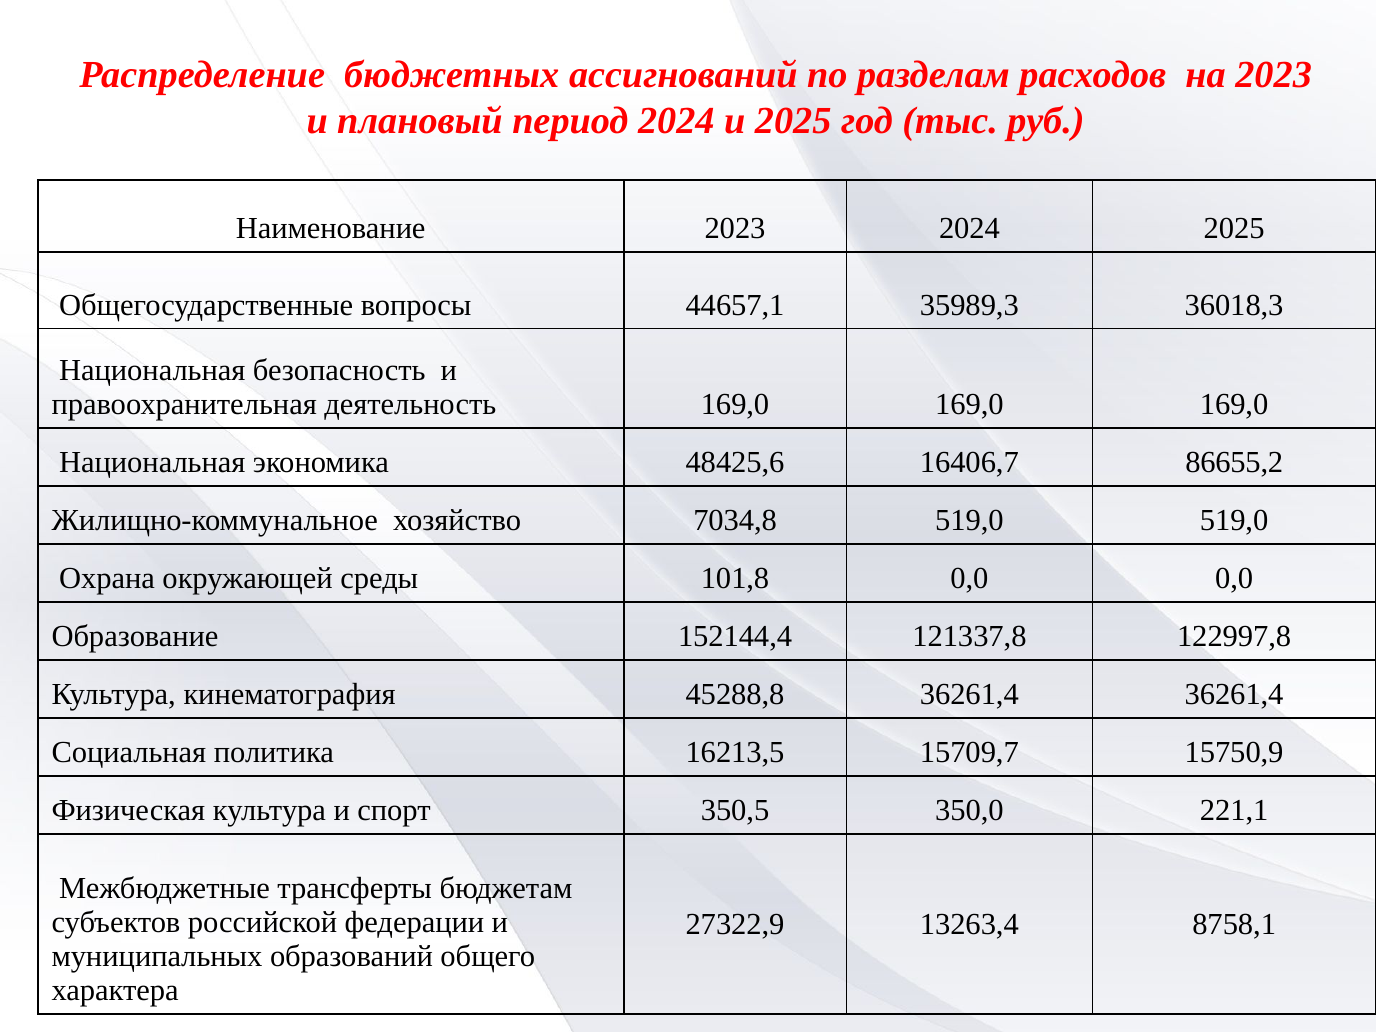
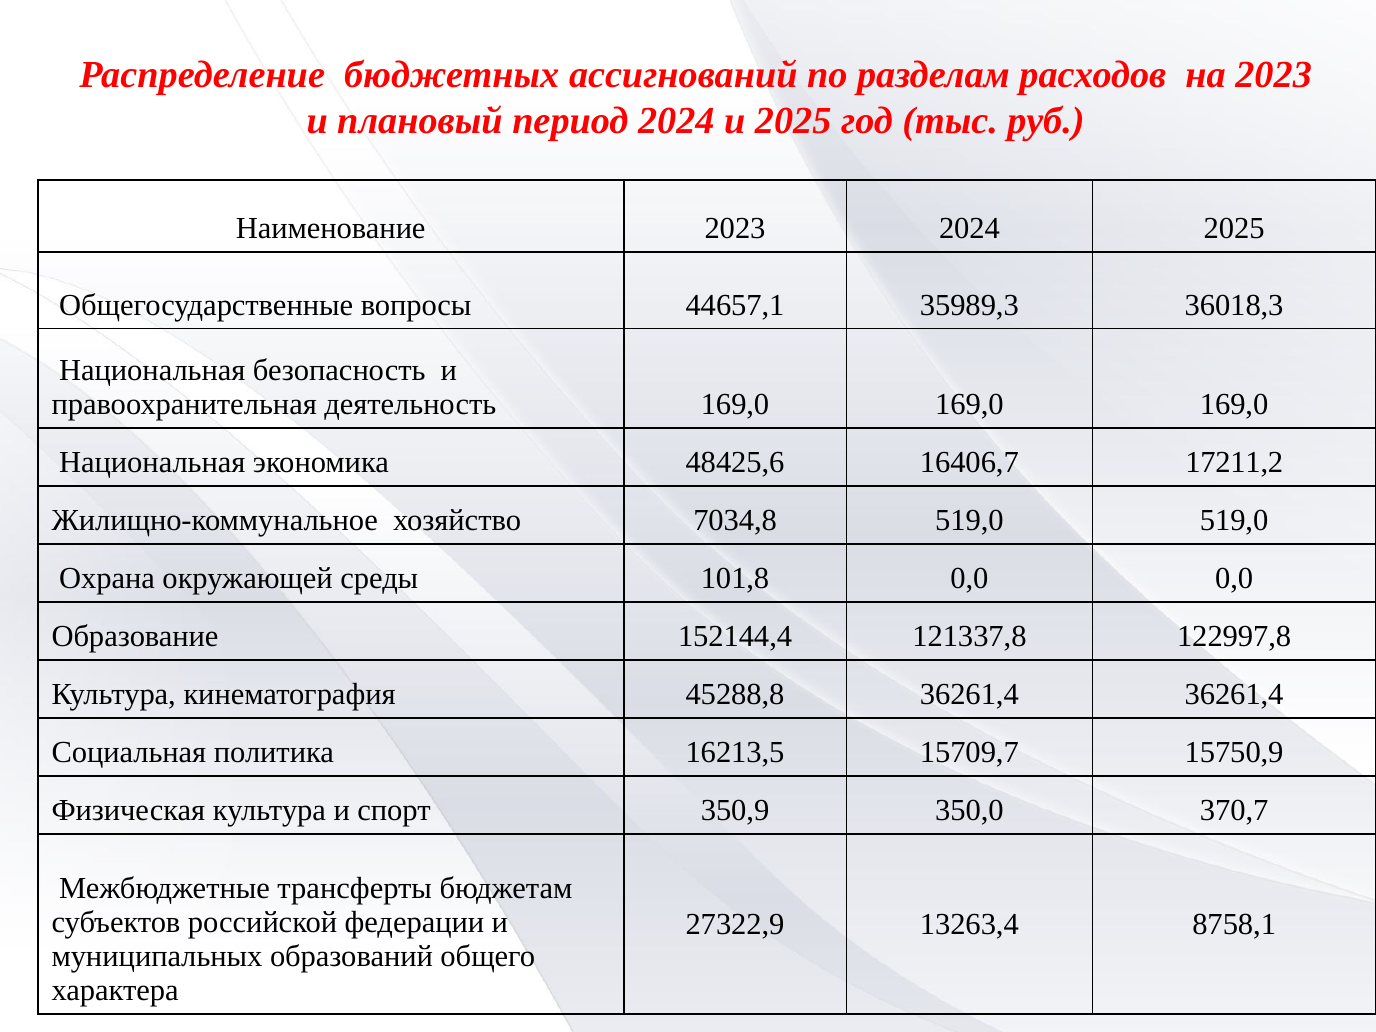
86655,2: 86655,2 -> 17211,2
350,5: 350,5 -> 350,9
221,1: 221,1 -> 370,7
